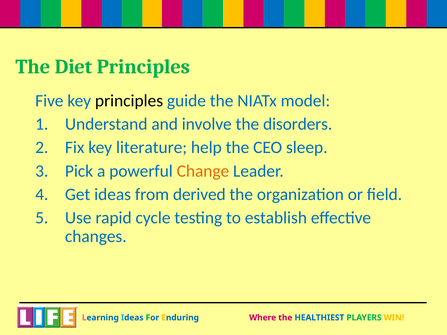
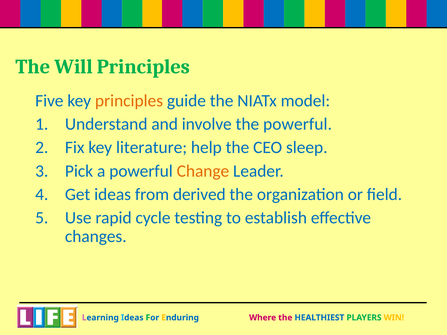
Diet: Diet -> Will
principles at (129, 101) colour: black -> orange
the disorders: disorders -> powerful
